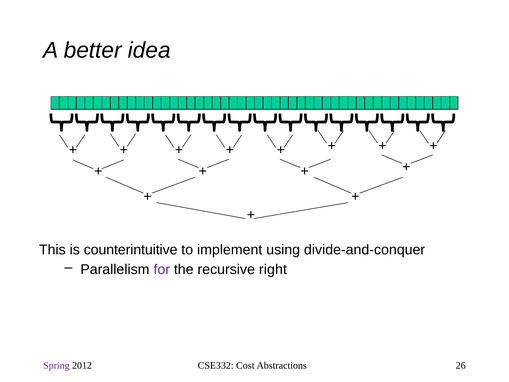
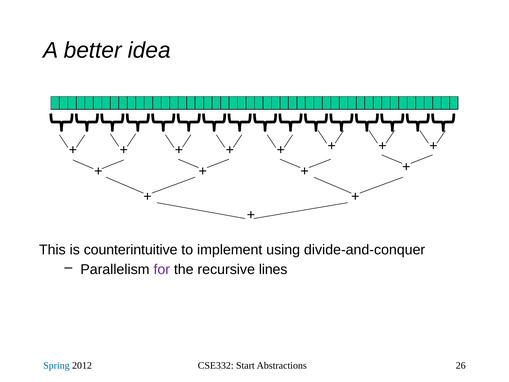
right: right -> lines
Spring colour: purple -> blue
Cost: Cost -> Start
